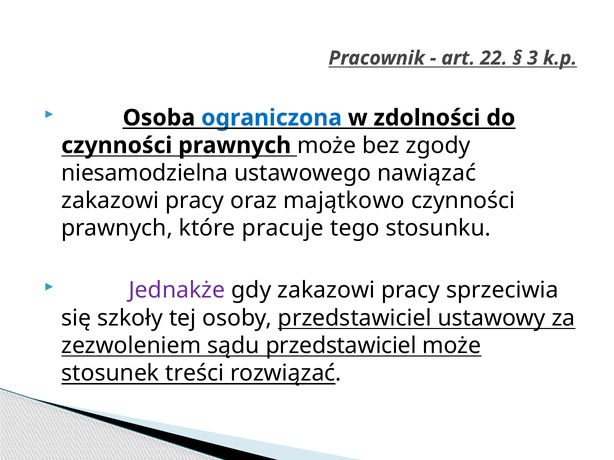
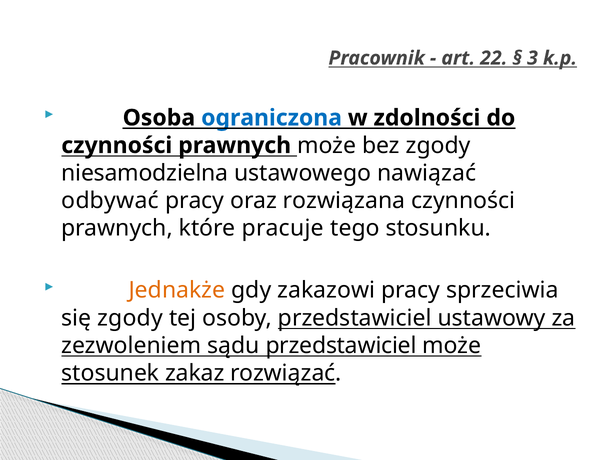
zakazowi at (110, 201): zakazowi -> odbywać
majątkowo: majątkowo -> rozwiązana
Jednakże colour: purple -> orange
się szkoły: szkoły -> zgody
treści: treści -> zakaz
